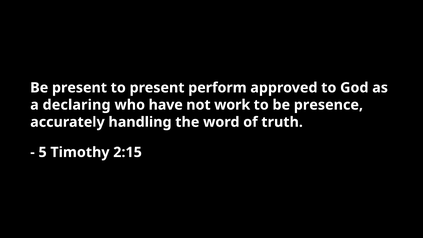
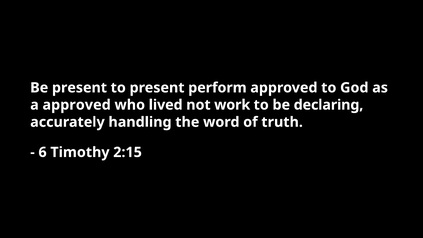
a declaring: declaring -> approved
have: have -> lived
presence: presence -> declaring
5: 5 -> 6
